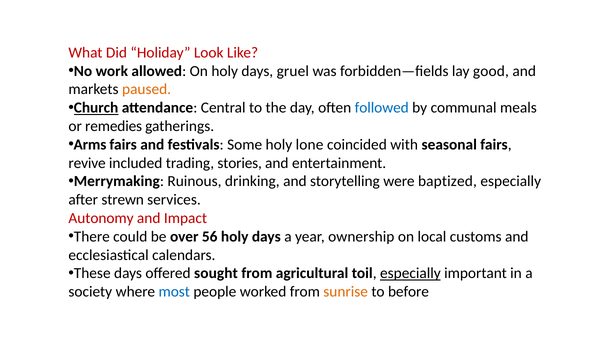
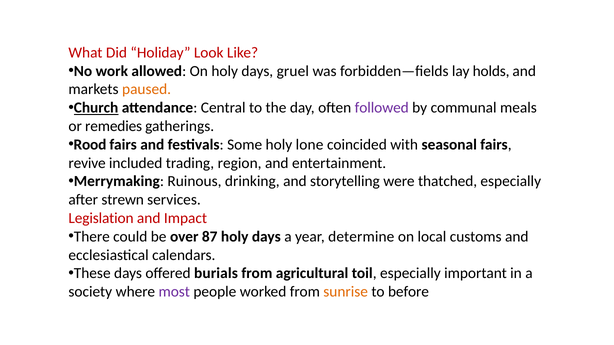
good: good -> holds
followed colour: blue -> purple
Arms: Arms -> Rood
stories: stories -> region
baptized: baptized -> thatched
Autonomy: Autonomy -> Legislation
56: 56 -> 87
ownership: ownership -> determine
sought: sought -> burials
especially at (410, 274) underline: present -> none
most colour: blue -> purple
